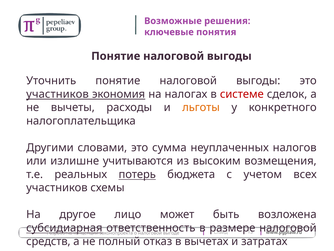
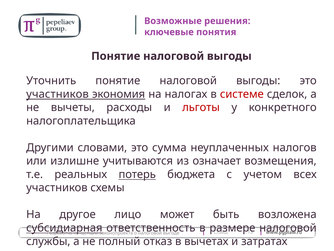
льготы colour: orange -> red
высоким: высоким -> означает
средств: средств -> службы
